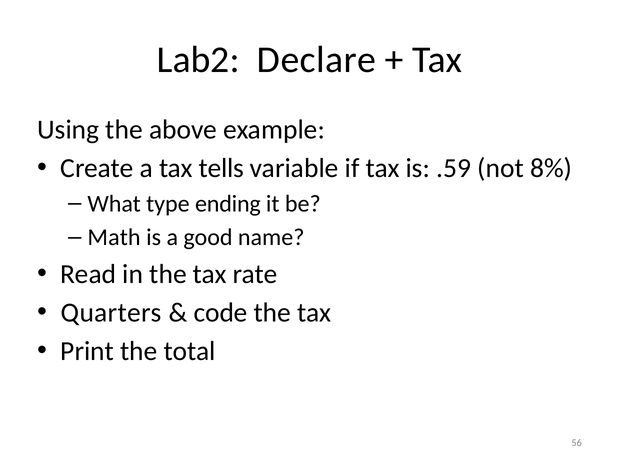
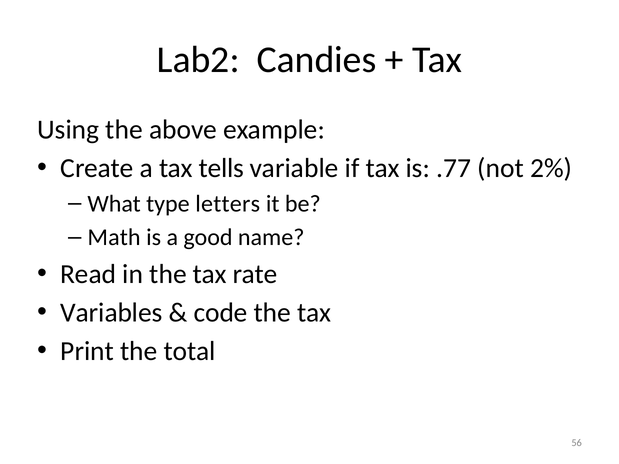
Declare: Declare -> Candies
.59: .59 -> .77
8%: 8% -> 2%
ending: ending -> letters
Quarters: Quarters -> Variables
